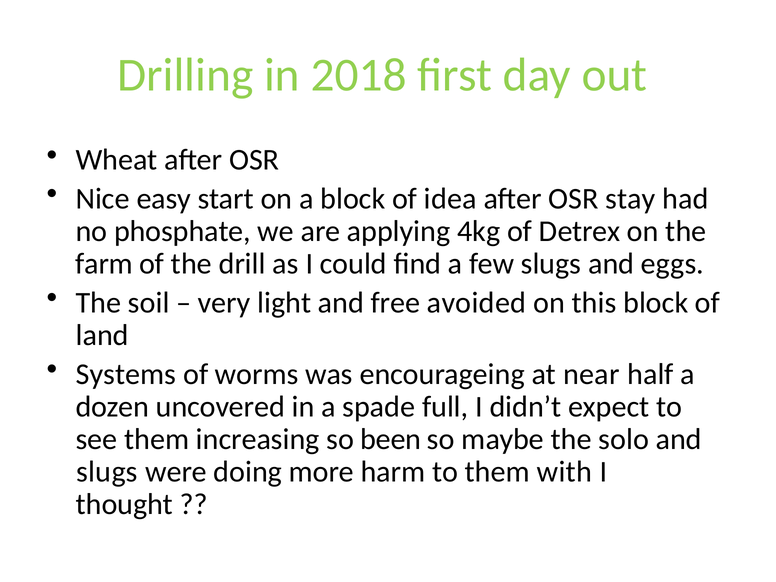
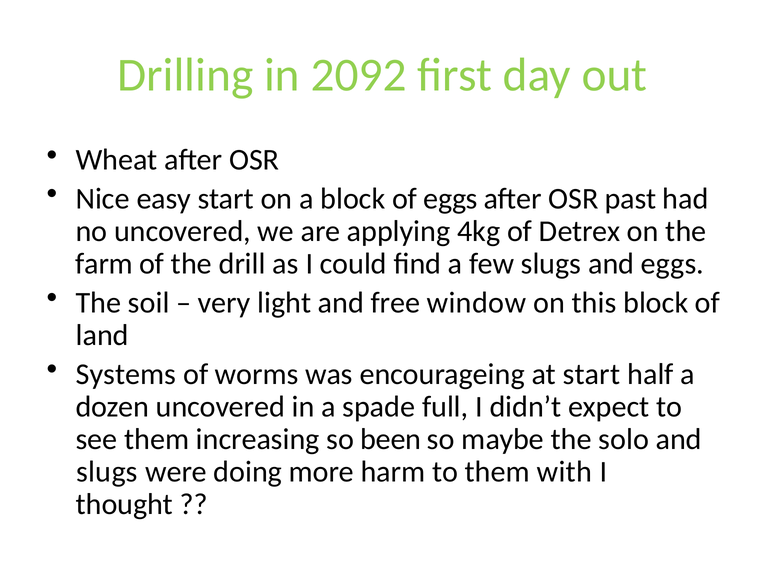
2018: 2018 -> 2092
of idea: idea -> eggs
stay: stay -> past
no phosphate: phosphate -> uncovered
avoided: avoided -> window
at near: near -> start
